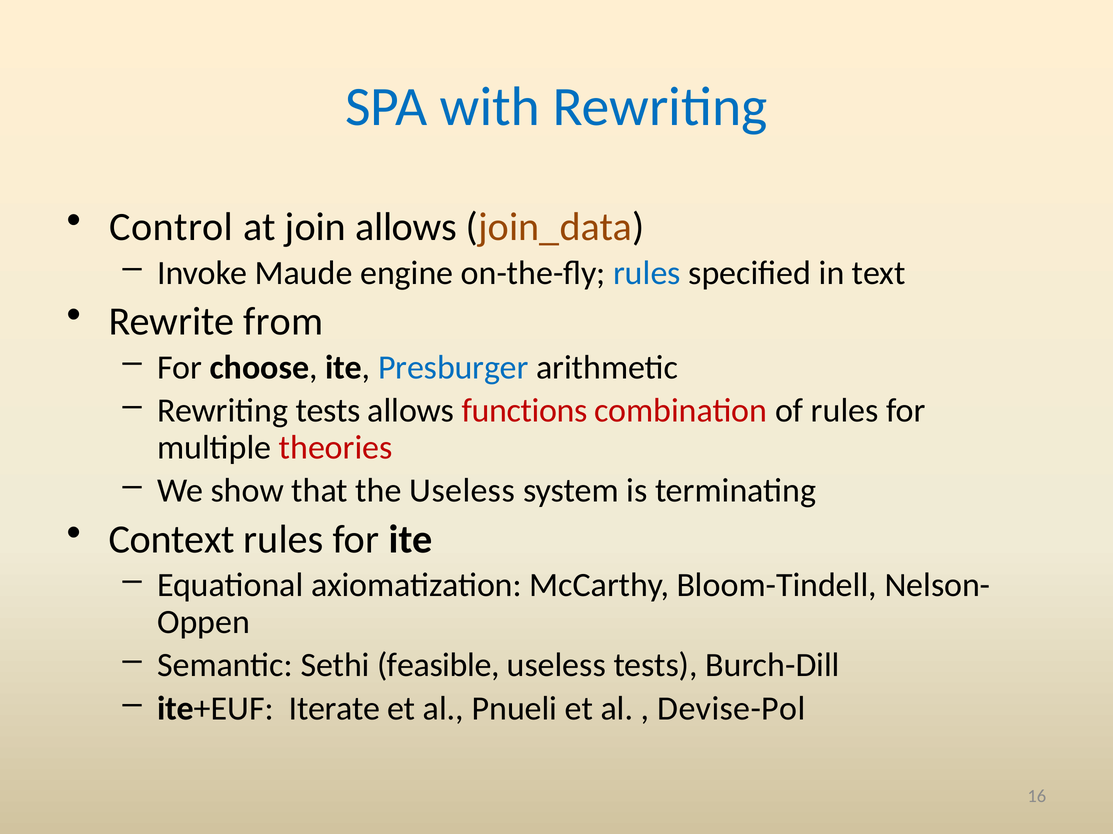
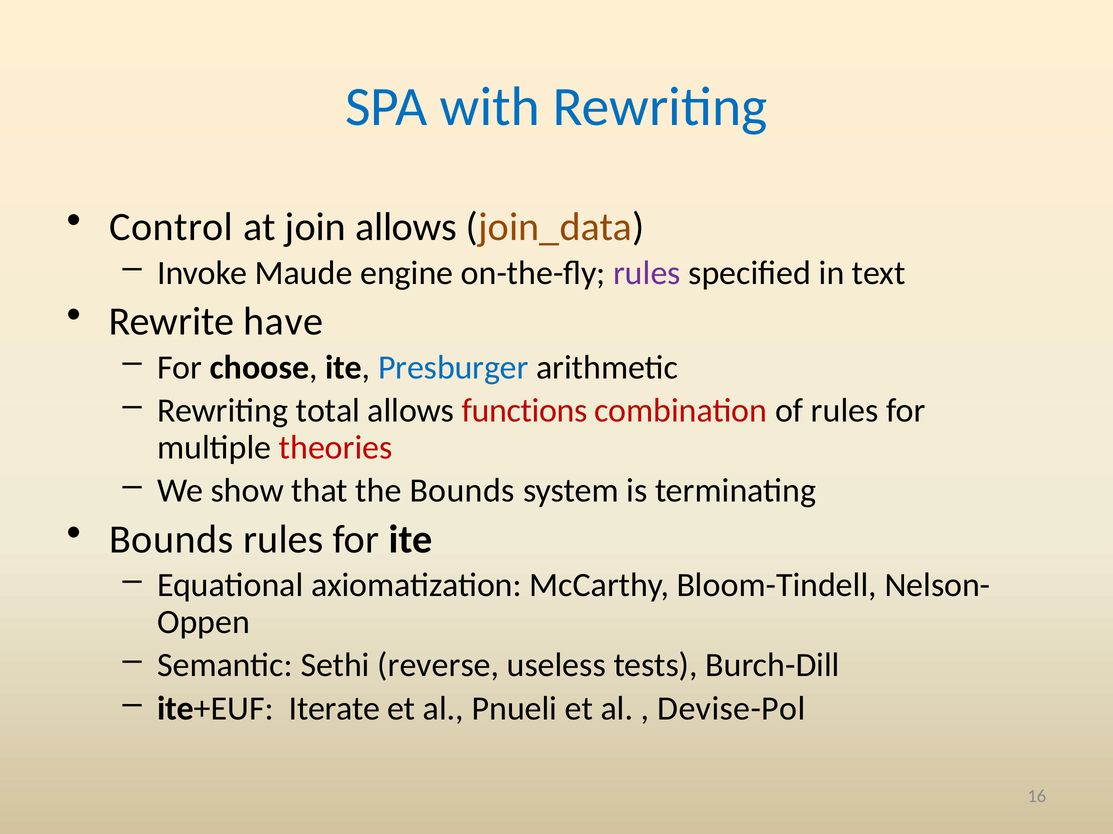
rules at (647, 273) colour: blue -> purple
from: from -> have
Rewriting tests: tests -> total
the Useless: Useless -> Bounds
Context at (172, 540): Context -> Bounds
feasible: feasible -> reverse
